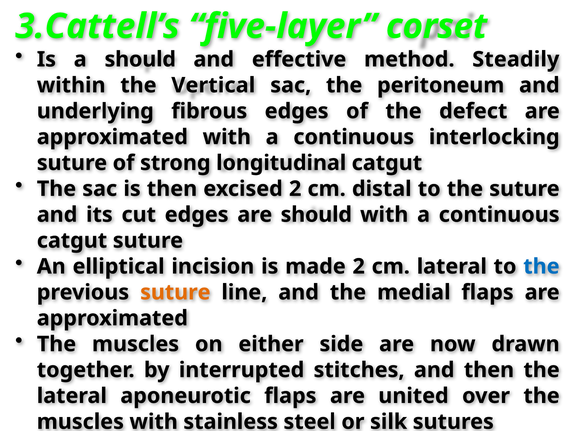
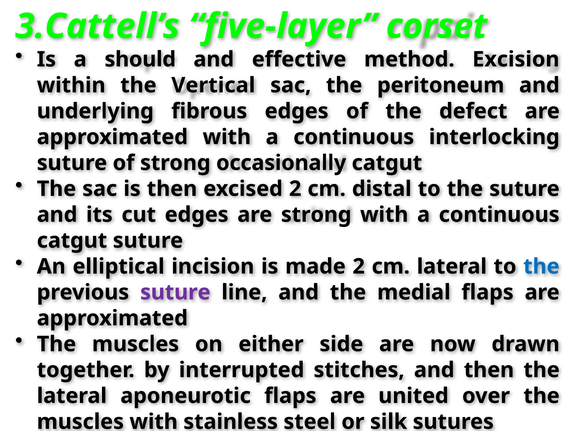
Steadily: Steadily -> Excision
longitudinal: longitudinal -> occasionally
are should: should -> strong
suture at (175, 292) colour: orange -> purple
